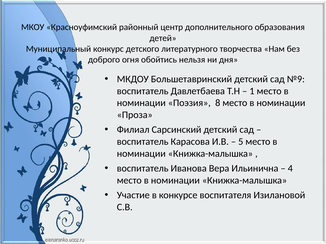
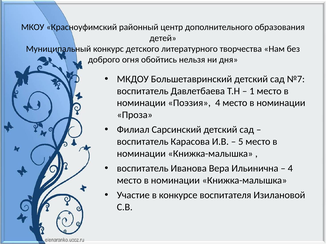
№9: №9 -> №7
Поэзия 8: 8 -> 4
